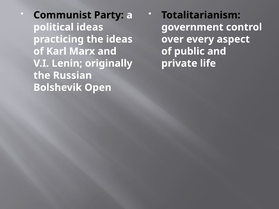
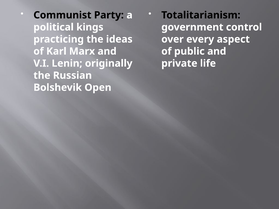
political ideas: ideas -> kings
